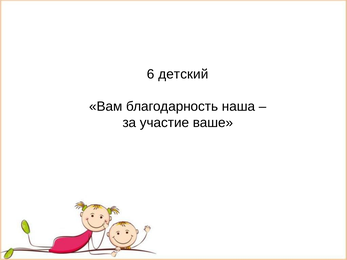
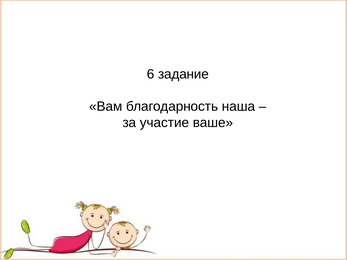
детский: детский -> задание
